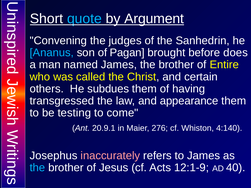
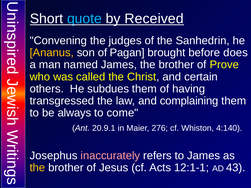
Argument: Argument -> Received
Ananus colour: light blue -> yellow
Entire: Entire -> Prove
appearance: appearance -> complaining
testing: testing -> always
the at (37, 168) colour: light blue -> yellow
12:1-9: 12:1-9 -> 12:1-1
40: 40 -> 43
